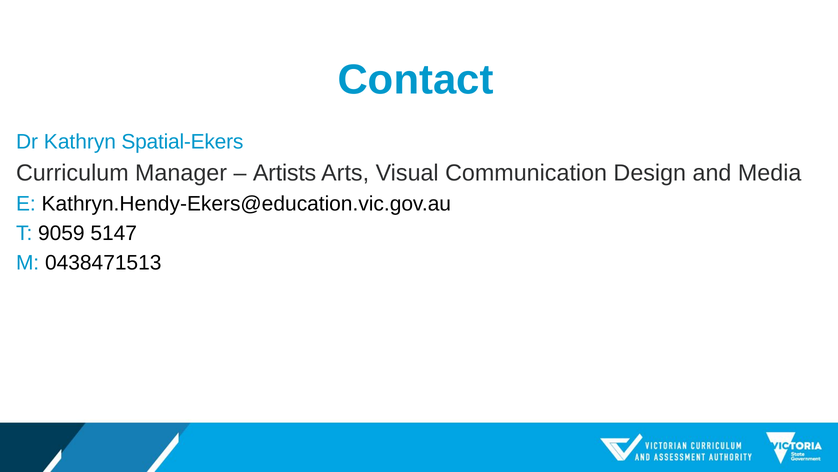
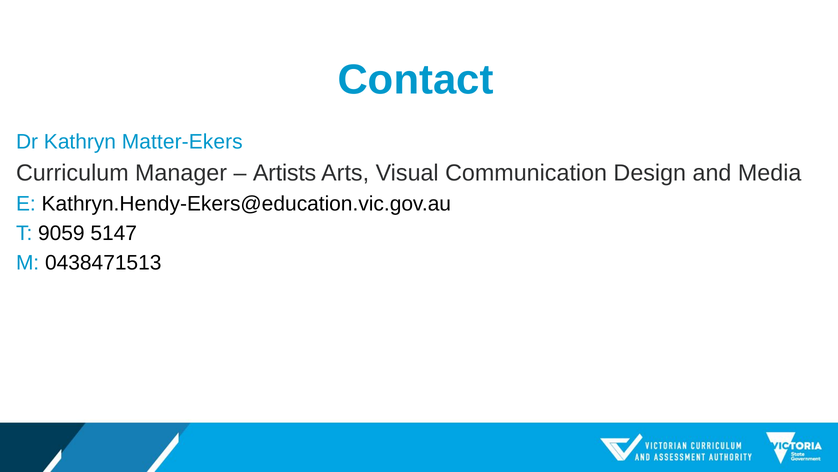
Spatial-Ekers: Spatial-Ekers -> Matter-Ekers
